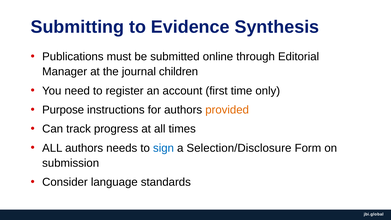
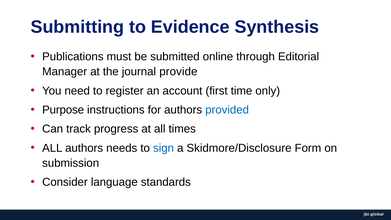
children: children -> provide
provided colour: orange -> blue
Selection/Disclosure: Selection/Disclosure -> Skidmore/Disclosure
